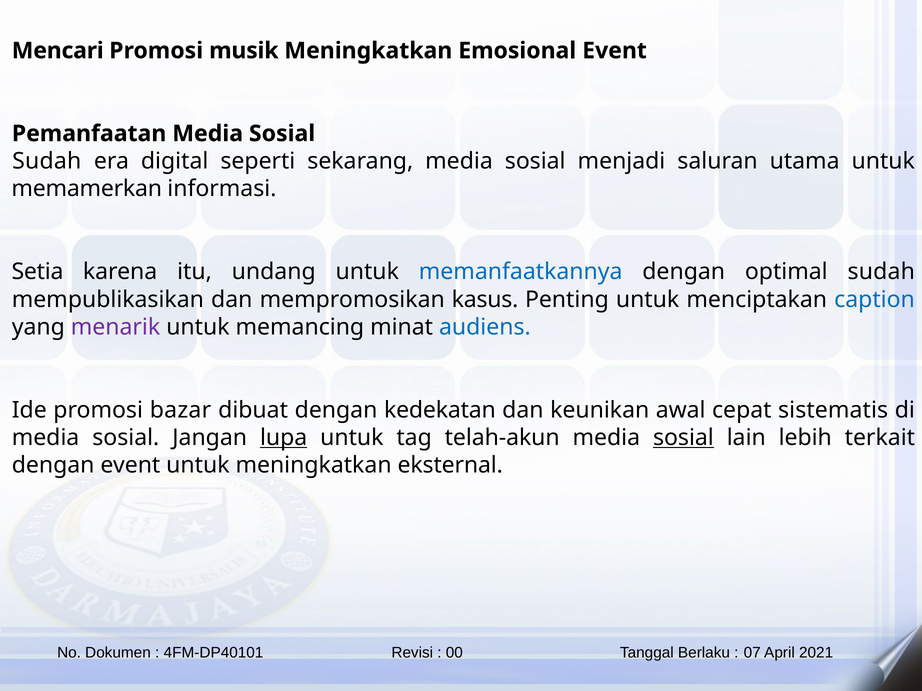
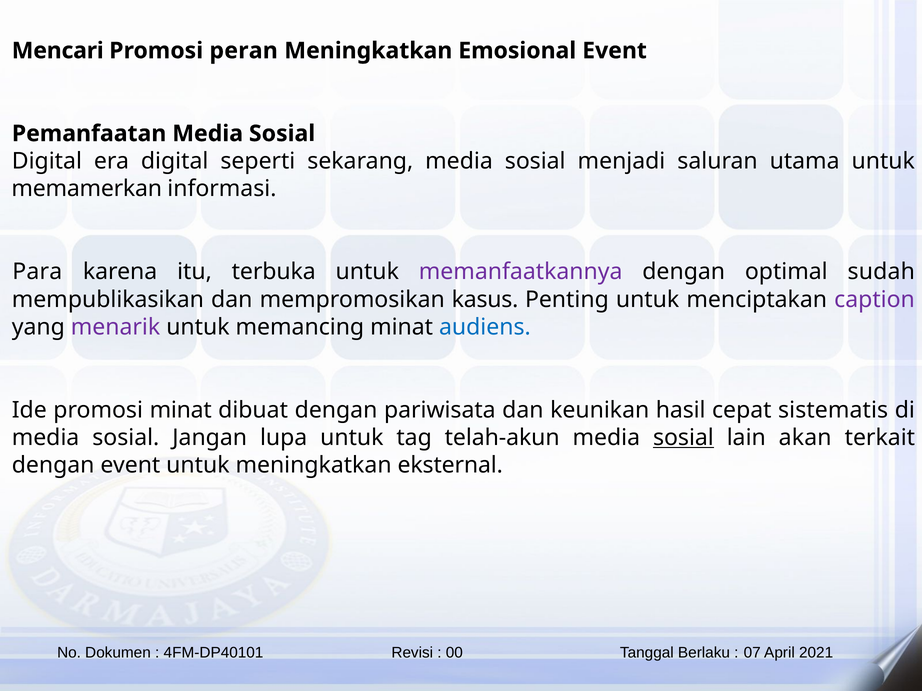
musik: musik -> peran
Sudah at (47, 161): Sudah -> Digital
Setia: Setia -> Para
undang: undang -> terbuka
memanfaatkannya colour: blue -> purple
caption colour: blue -> purple
promosi bazar: bazar -> minat
kedekatan: kedekatan -> pariwisata
awal: awal -> hasil
lupa underline: present -> none
lebih: lebih -> akan
